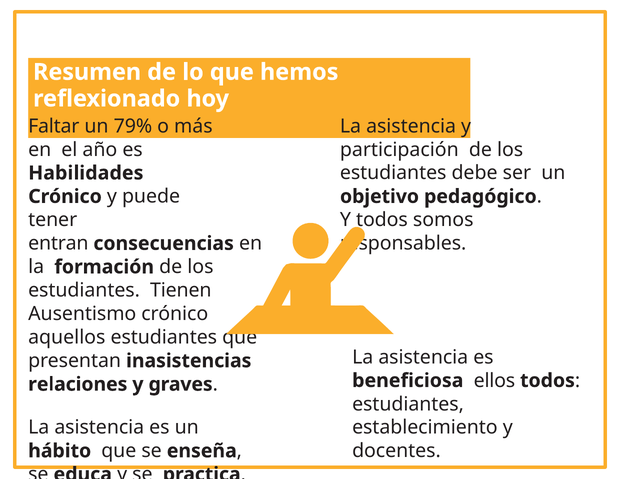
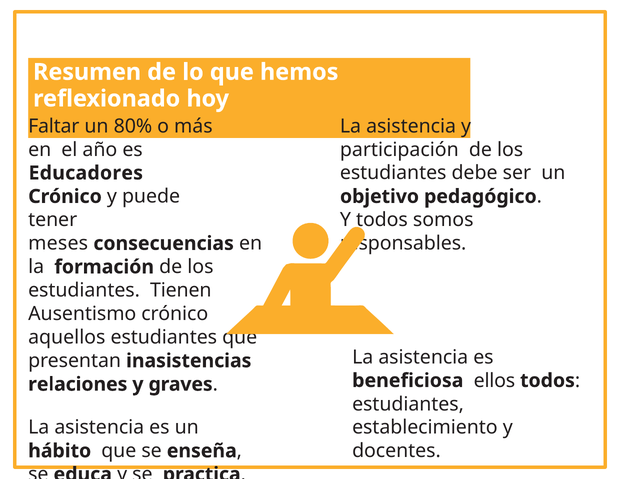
79%: 79% -> 80%
Habilidades: Habilidades -> Educadores
entran: entran -> meses
